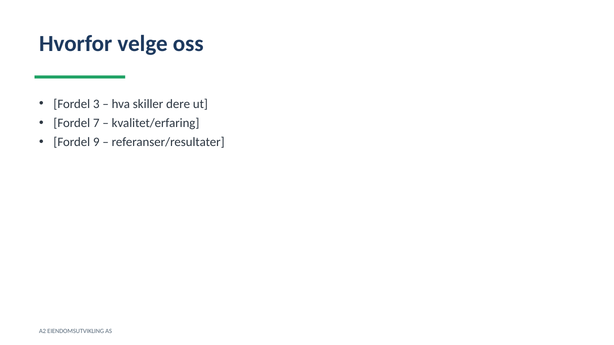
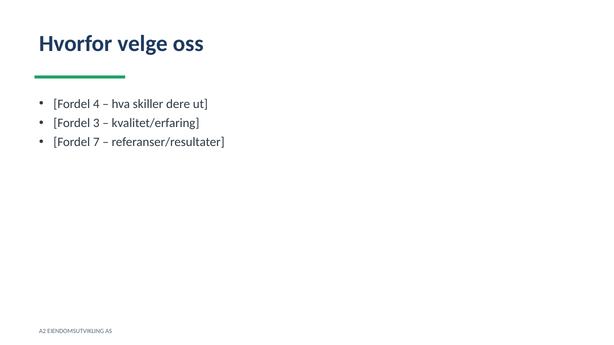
3: 3 -> 4
7: 7 -> 3
9: 9 -> 7
